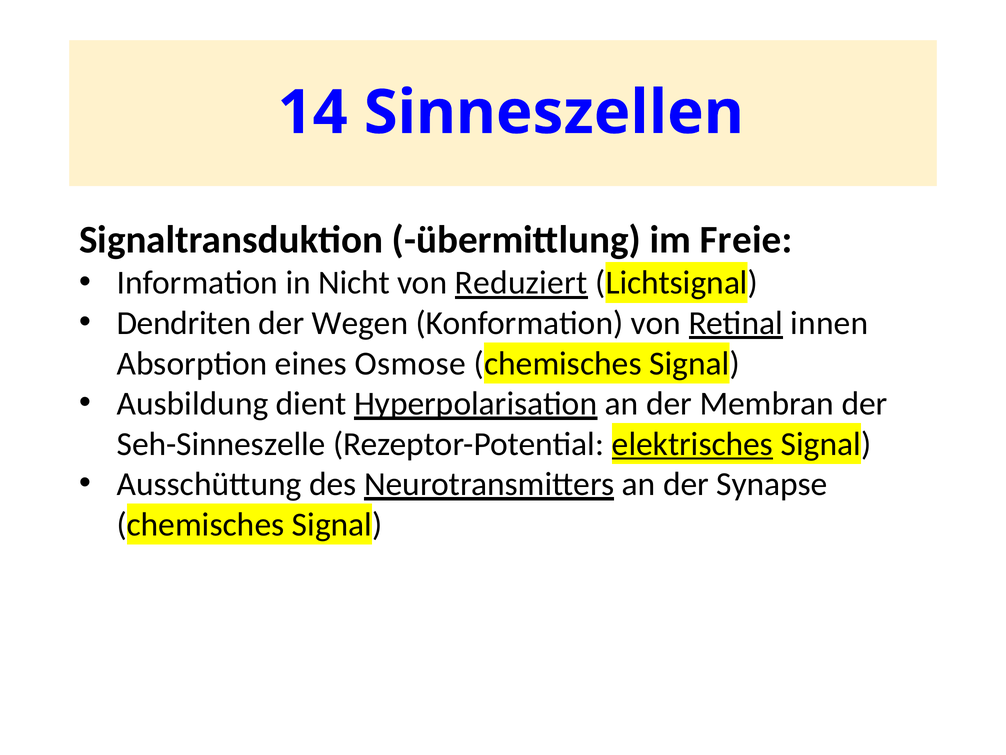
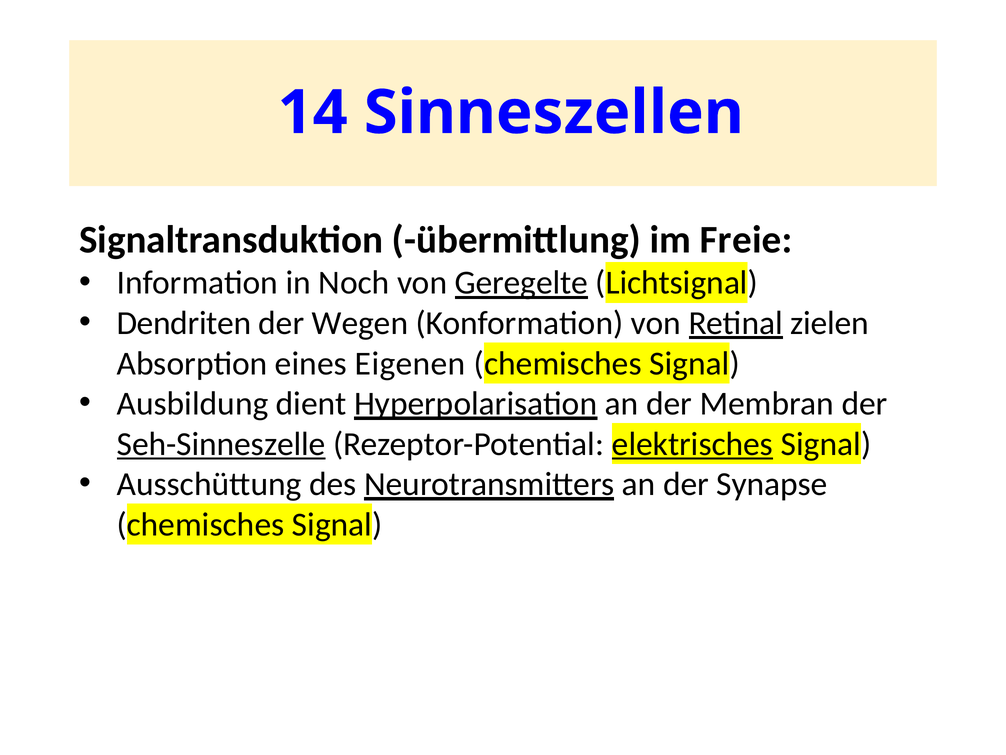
Nicht: Nicht -> Noch
Reduziert: Reduziert -> Geregelte
innen: innen -> zielen
Osmose: Osmose -> Eigenen
Seh-Sinneszelle underline: none -> present
